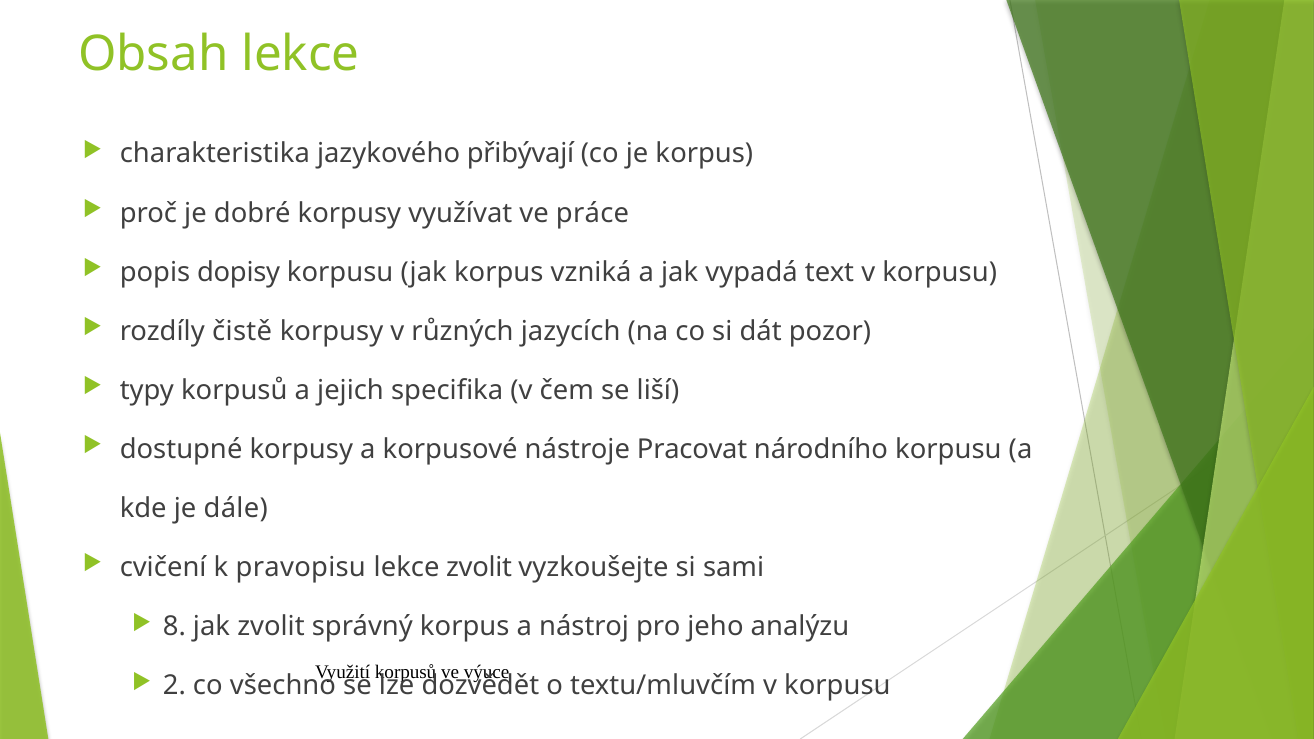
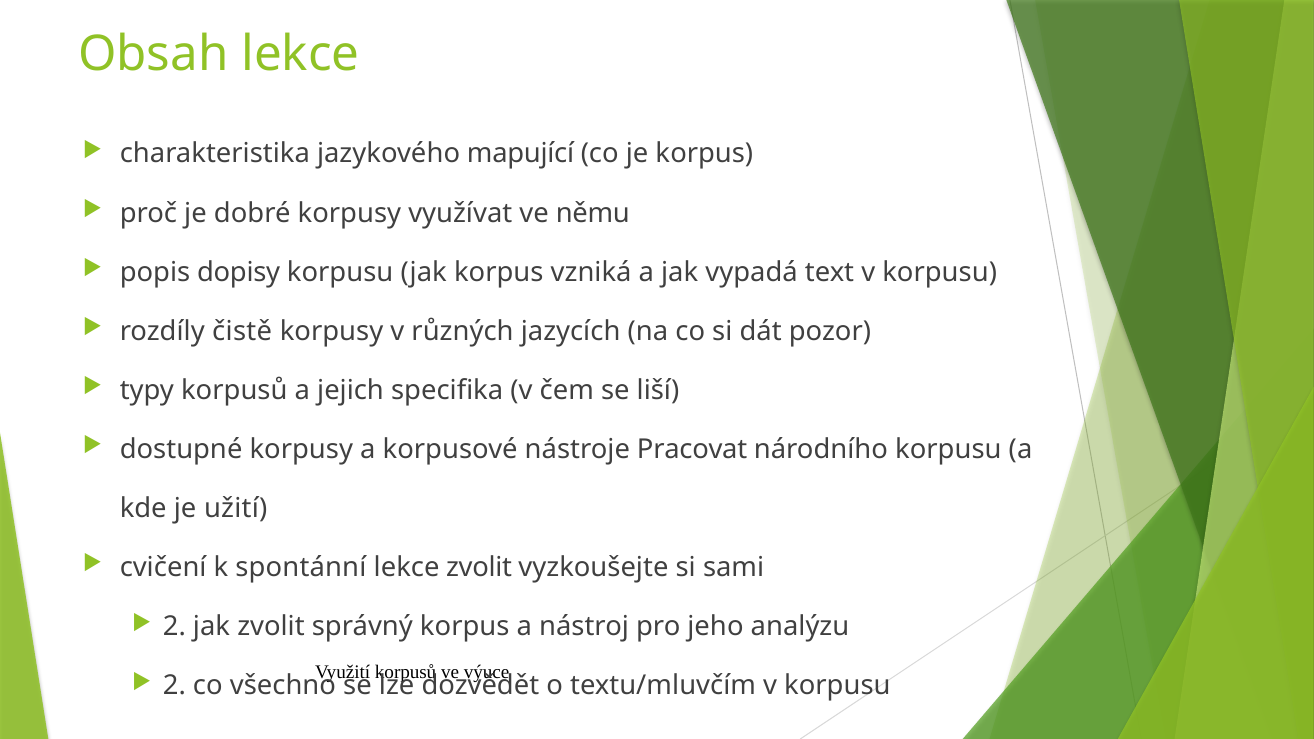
přibývají: přibývají -> mapující
práce: práce -> němu
dále: dále -> užití
pravopisu: pravopisu -> spontánní
8 at (174, 627): 8 -> 2
